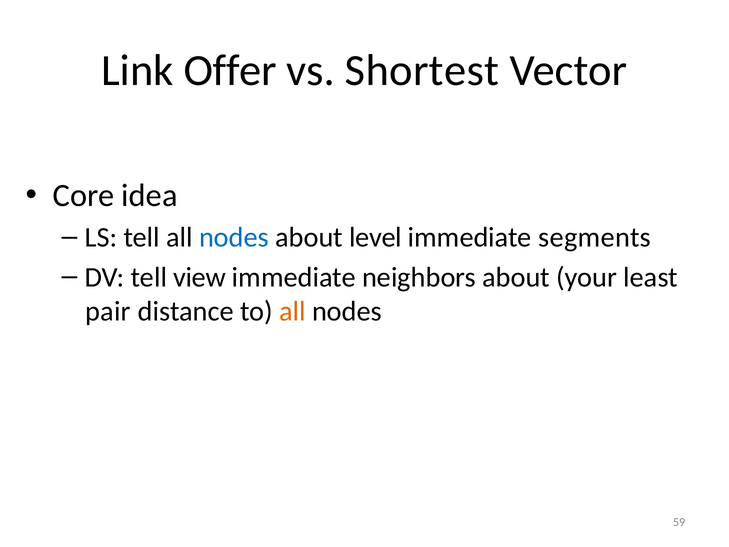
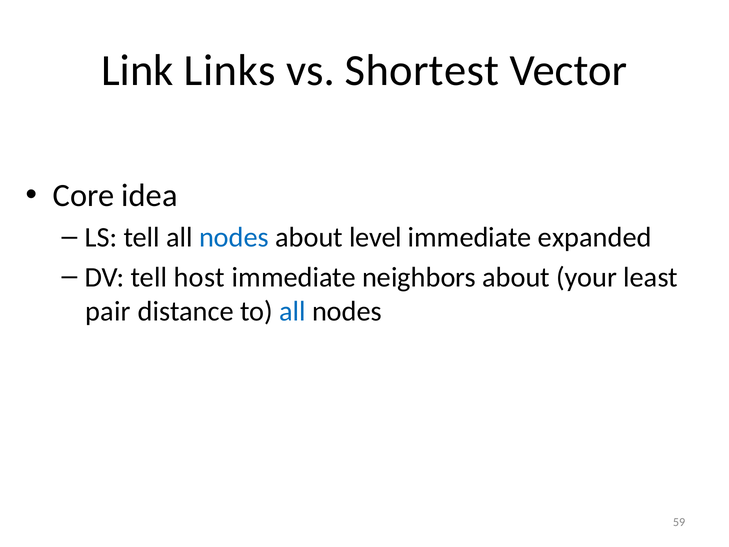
Offer: Offer -> Links
segments: segments -> expanded
view: view -> host
all at (292, 311) colour: orange -> blue
